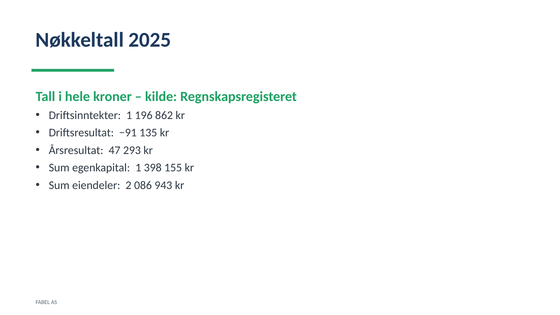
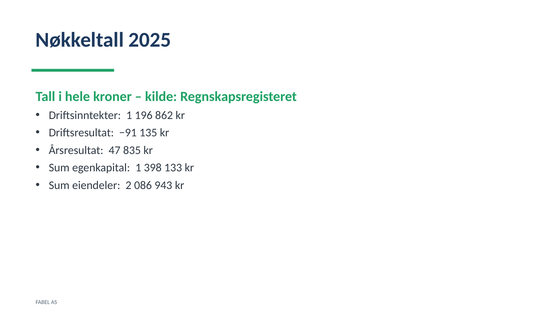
293: 293 -> 835
155: 155 -> 133
